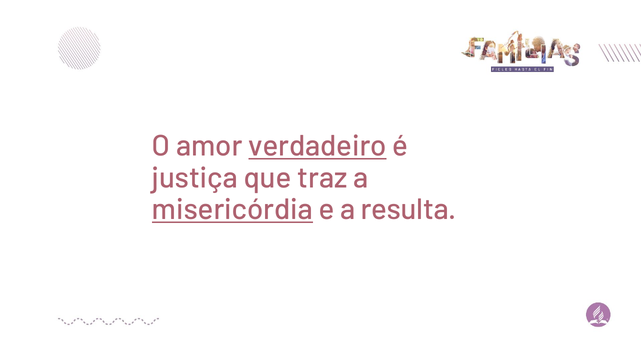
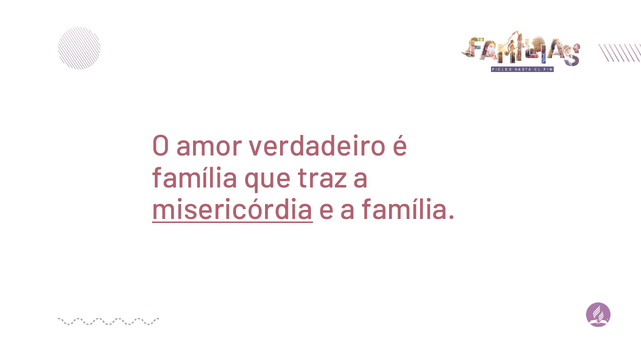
verdadeiro underline: present -> none
justiça at (195, 178): justiça -> família
a resulta: resulta -> família
